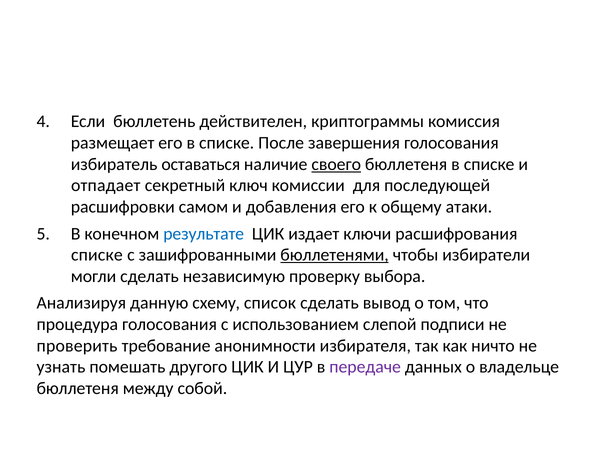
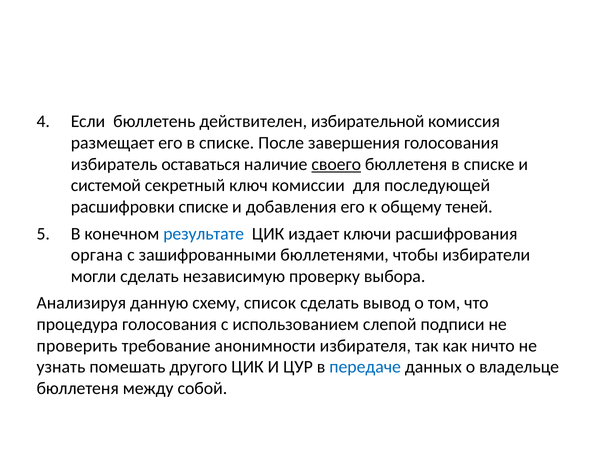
криптограммы: криптограммы -> избирательной
отпадает: отпадает -> системой
расшифровки самом: самом -> списке
атаки: атаки -> теней
списке at (97, 255): списке -> органа
бюллетенями underline: present -> none
передаче colour: purple -> blue
